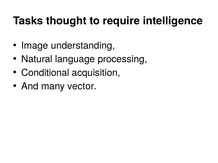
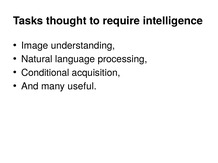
vector: vector -> useful
